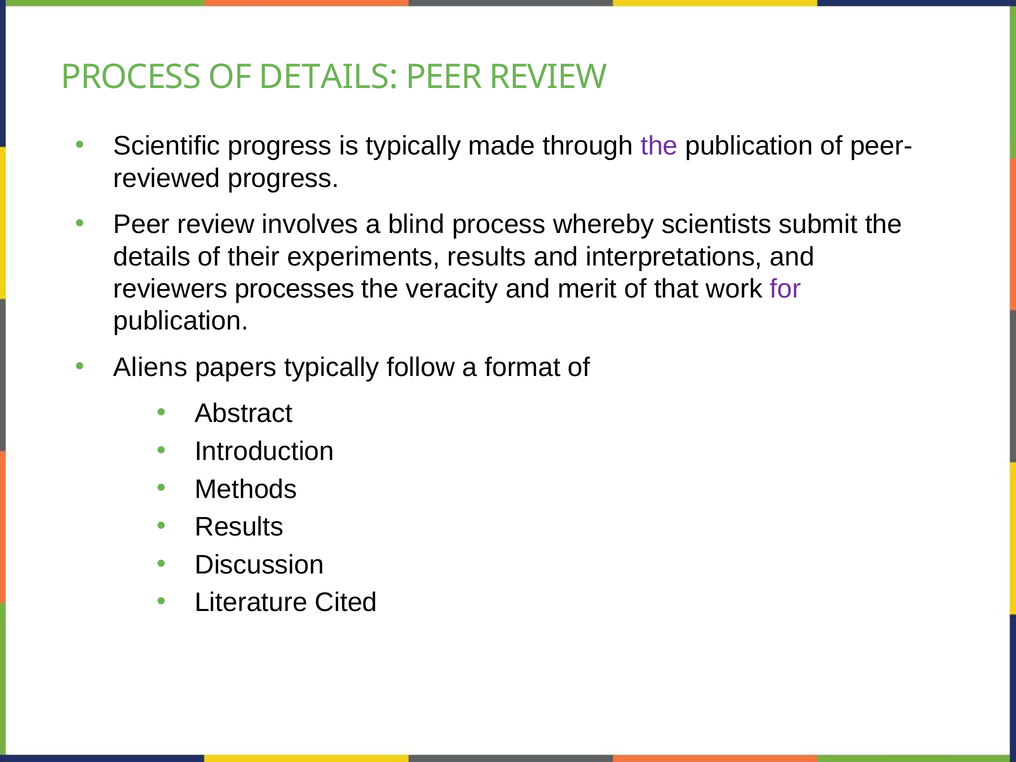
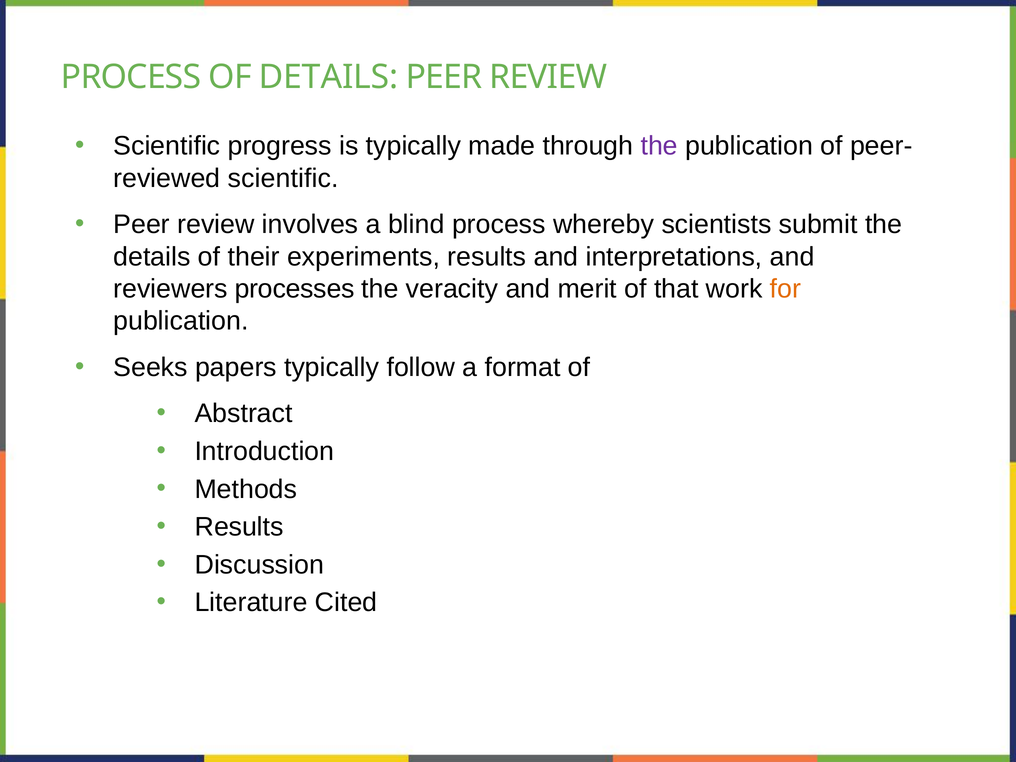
progress at (283, 178): progress -> scientific
for colour: purple -> orange
Aliens: Aliens -> Seeks
